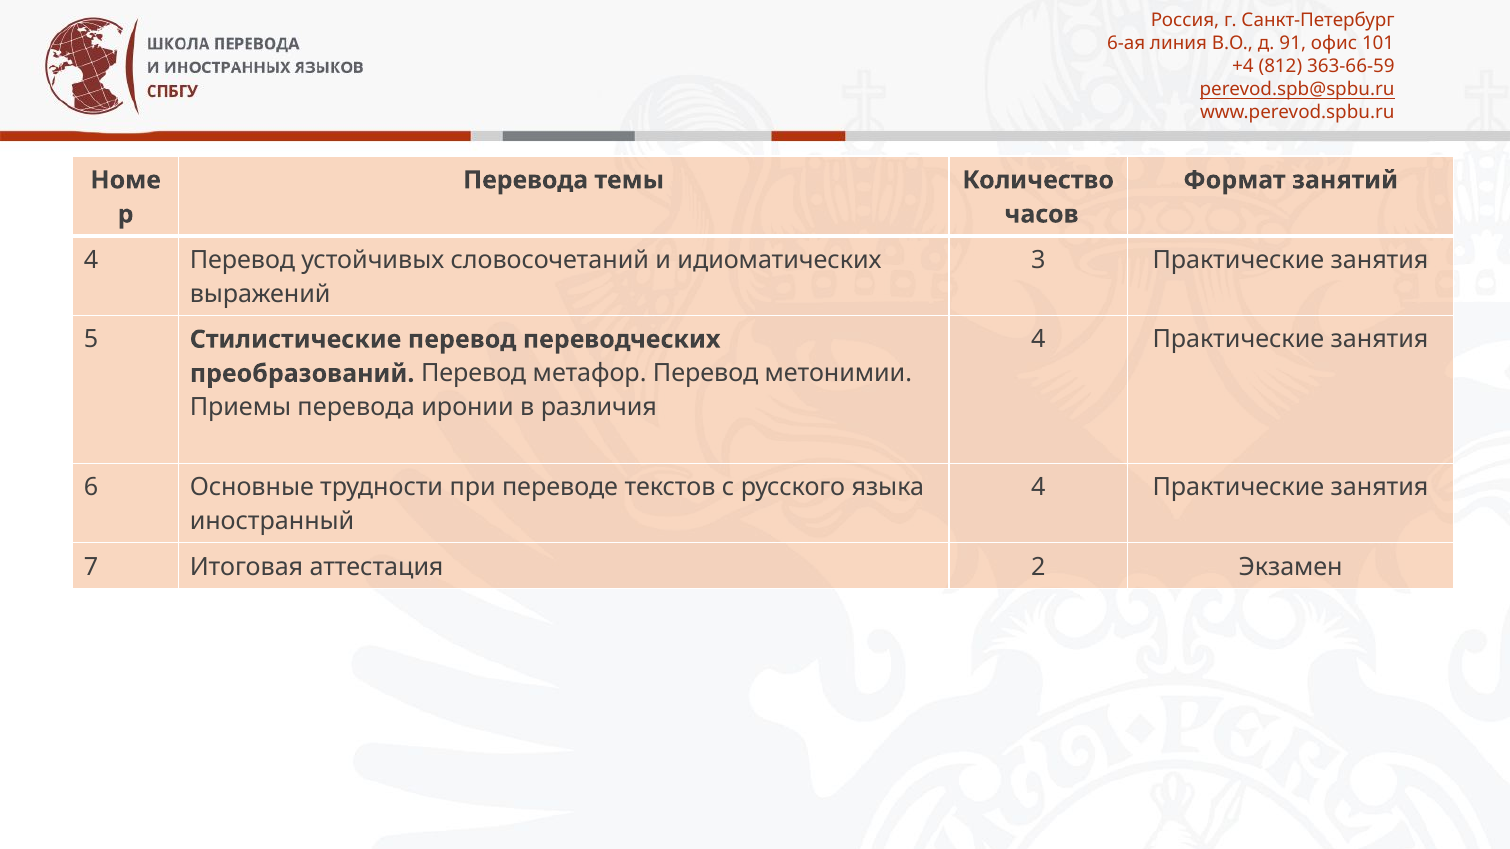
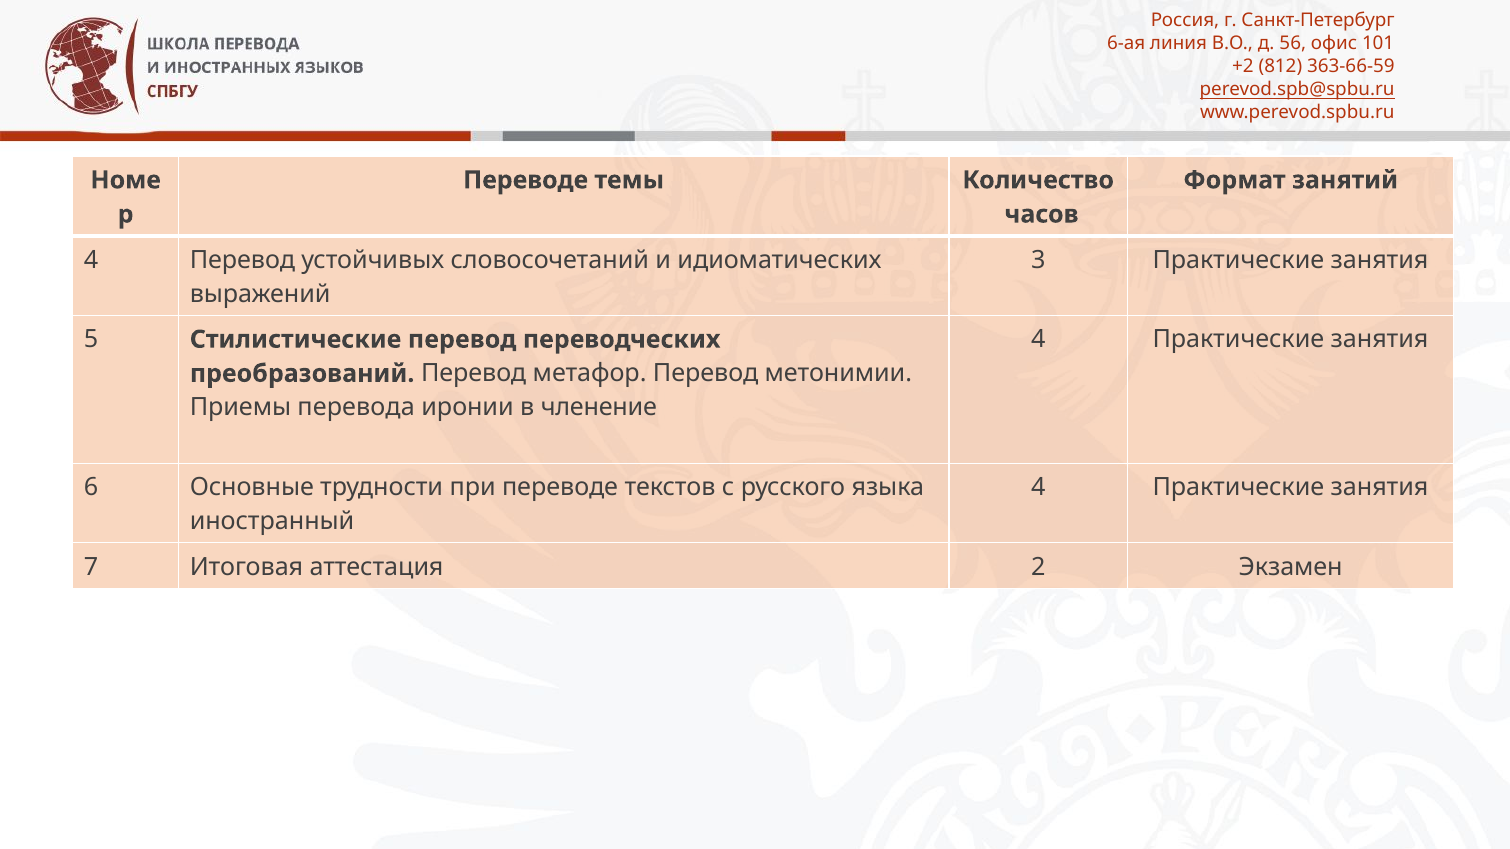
91: 91 -> 56
+4: +4 -> +2
Перевода at (526, 180): Перевода -> Переводе
различия: различия -> членение
